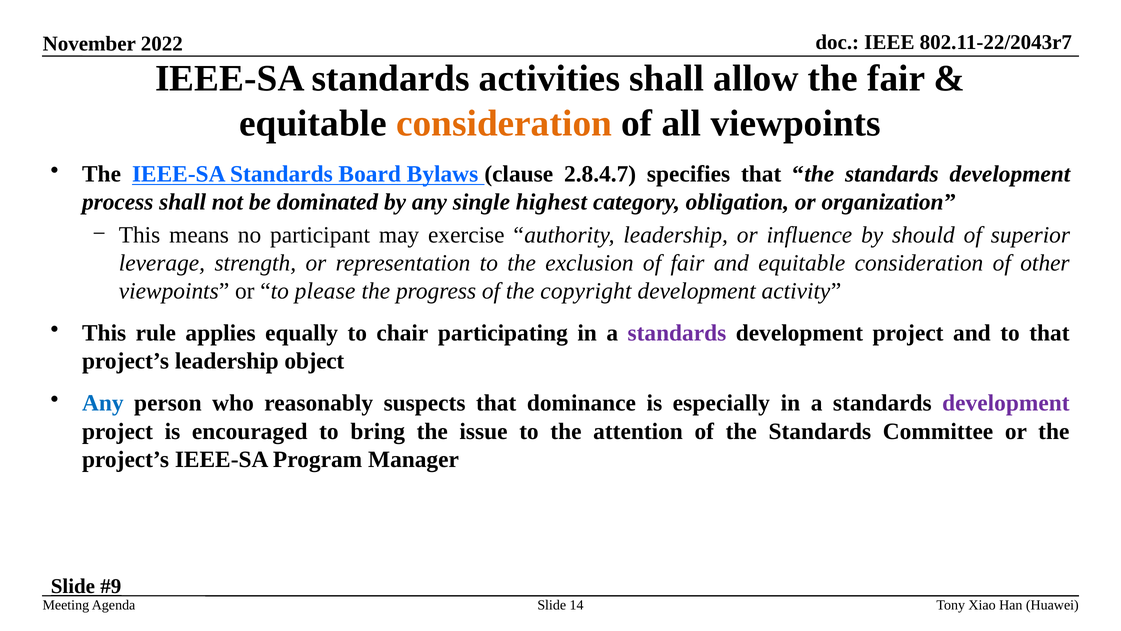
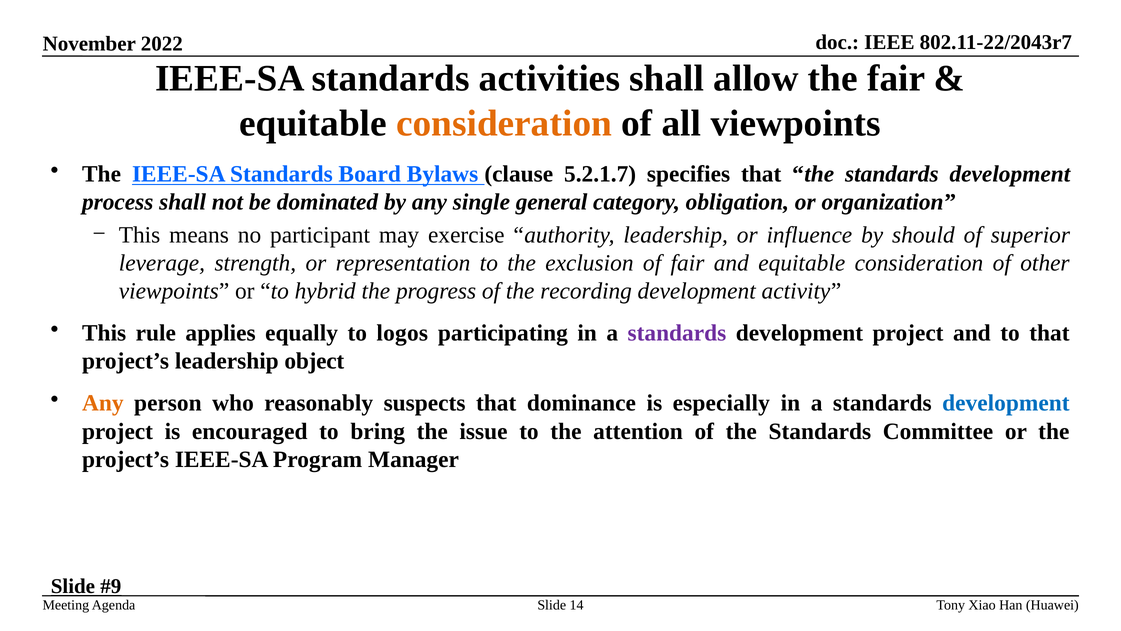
2.8.4.7: 2.8.4.7 -> 5.2.1.7
highest: highest -> general
please: please -> hybrid
copyright: copyright -> recording
chair: chair -> logos
Any at (103, 403) colour: blue -> orange
development at (1006, 403) colour: purple -> blue
